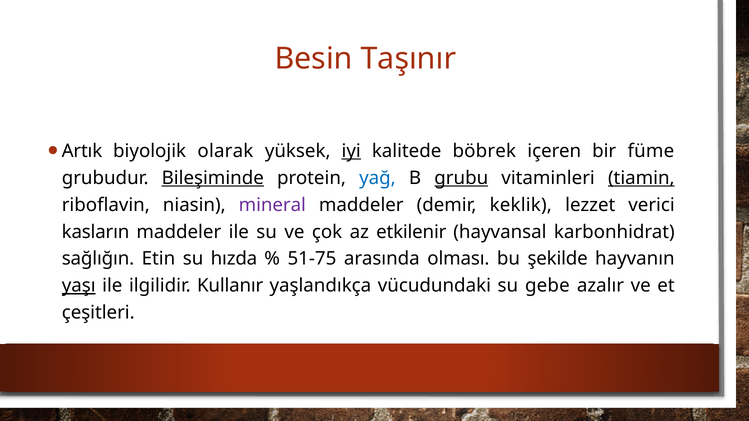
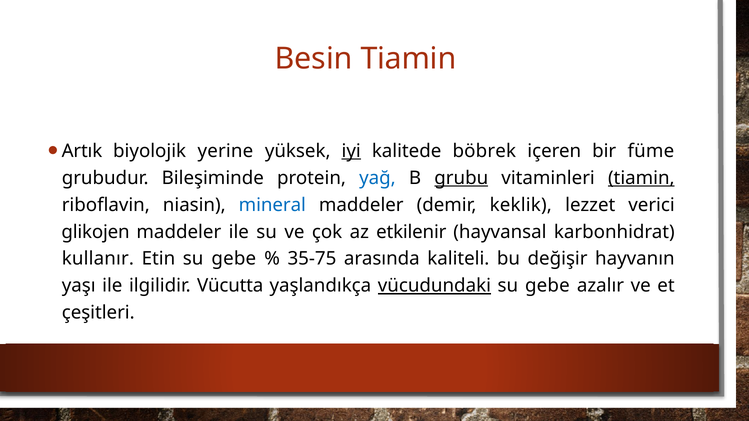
Besin Taşınır: Taşınır -> Tiamin
olarak: olarak -> yerine
Bileşiminde underline: present -> none
mineral colour: purple -> blue
kasların: kasların -> glikojen
sağlığın: sağlığın -> kullanır
Etin su hızda: hızda -> gebe
51-75: 51-75 -> 35-75
olması: olması -> kaliteli
şekilde: şekilde -> değişir
yaşı underline: present -> none
Kullanır: Kullanır -> Vücutta
vücudundaki underline: none -> present
